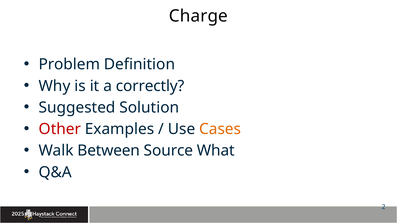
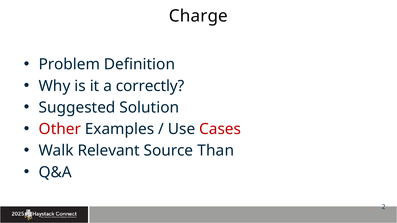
Cases colour: orange -> red
Between: Between -> Relevant
What: What -> Than
